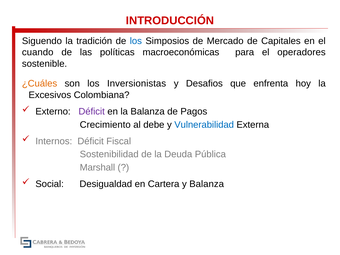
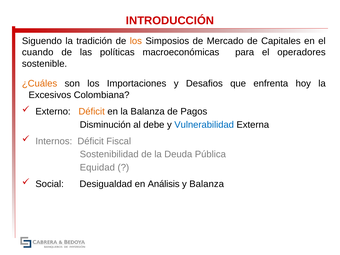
los at (136, 41) colour: blue -> orange
Inversionistas: Inversionistas -> Importaciones
Déficit at (92, 111) colour: purple -> orange
Crecimiento: Crecimiento -> Disminución
Marshall: Marshall -> Equidad
Cartera: Cartera -> Análisis
